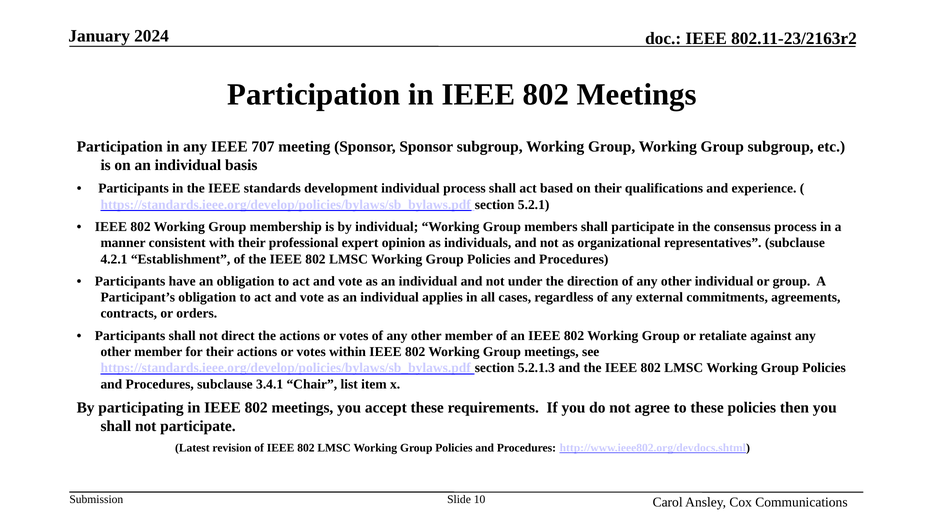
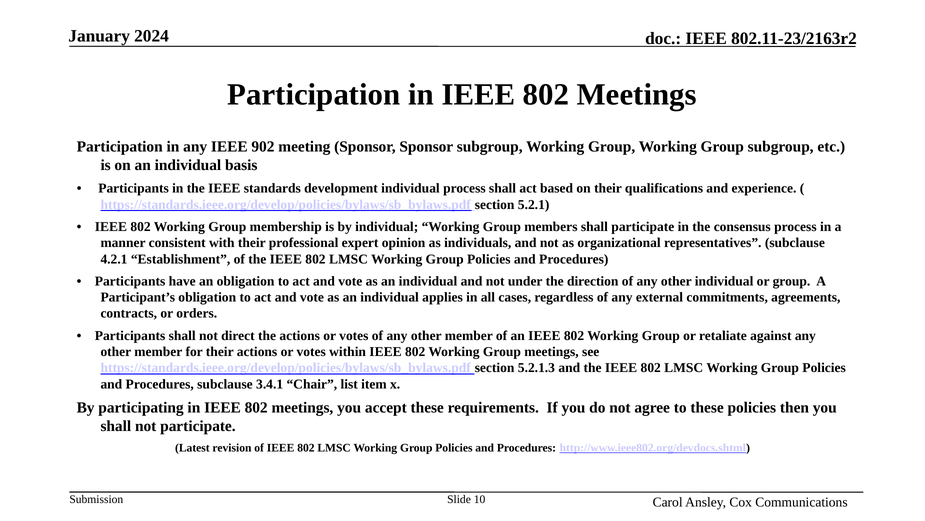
707: 707 -> 902
